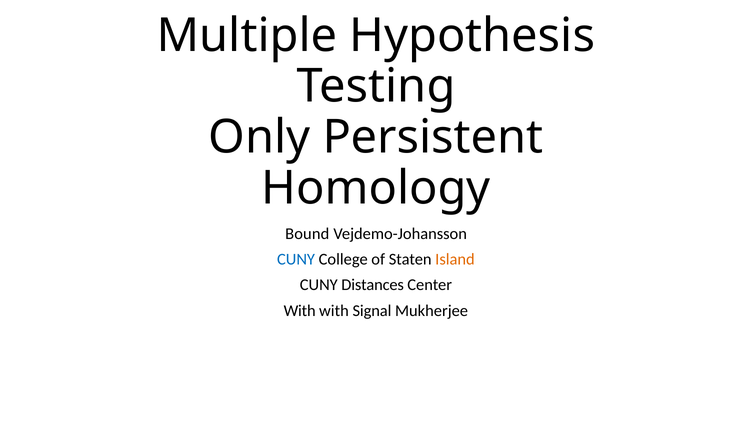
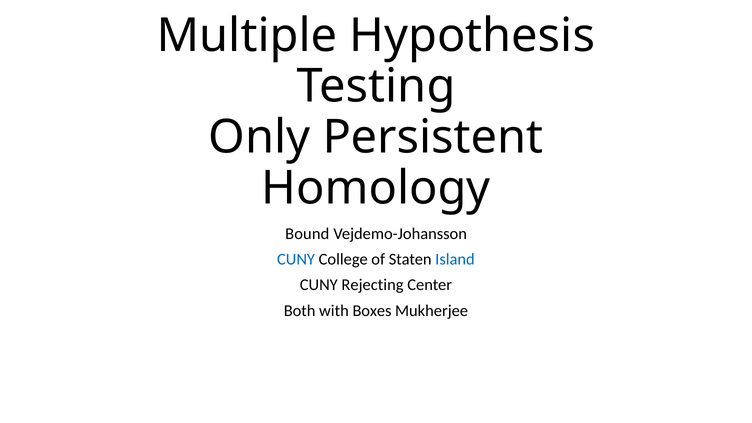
Island colour: orange -> blue
Distances: Distances -> Rejecting
With at (300, 311): With -> Both
Signal: Signal -> Boxes
